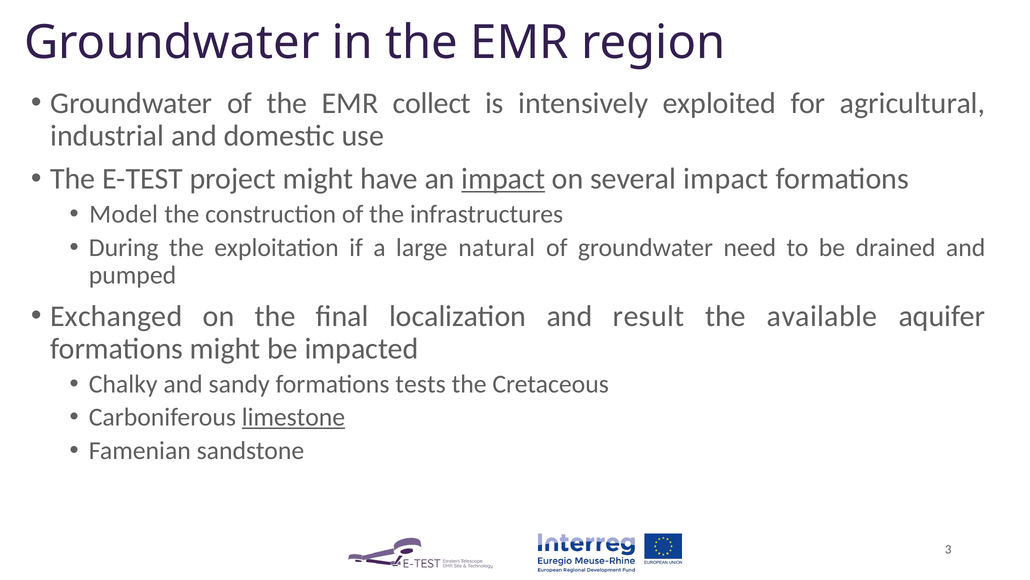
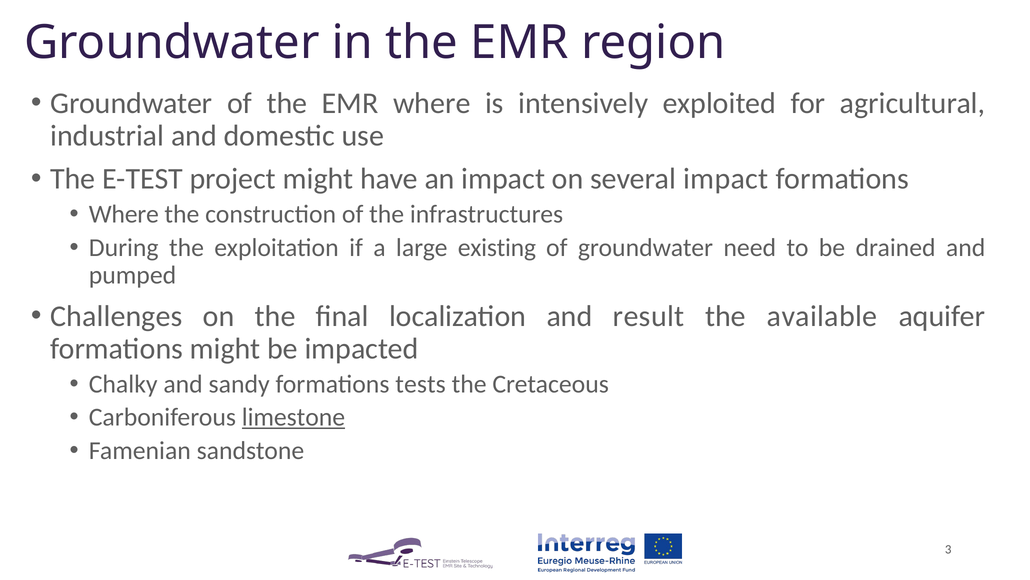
EMR collect: collect -> where
impact at (503, 179) underline: present -> none
Model at (124, 214): Model -> Where
natural: natural -> existing
Exchanged: Exchanged -> Challenges
